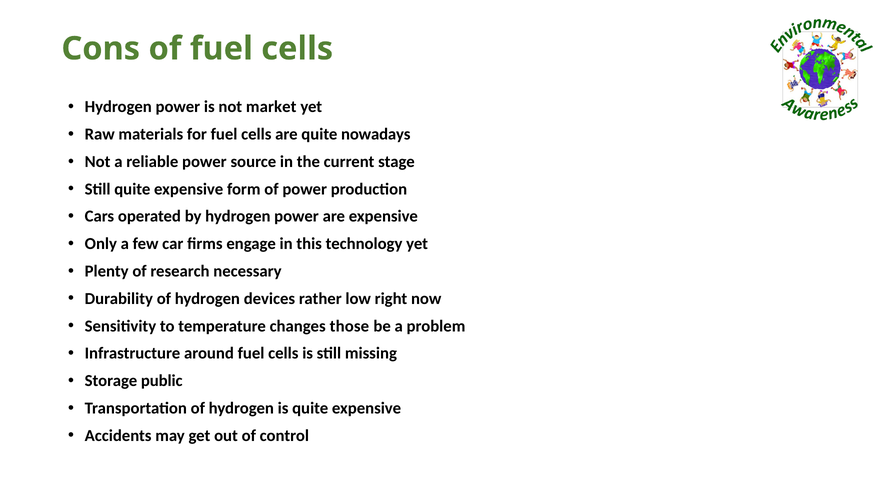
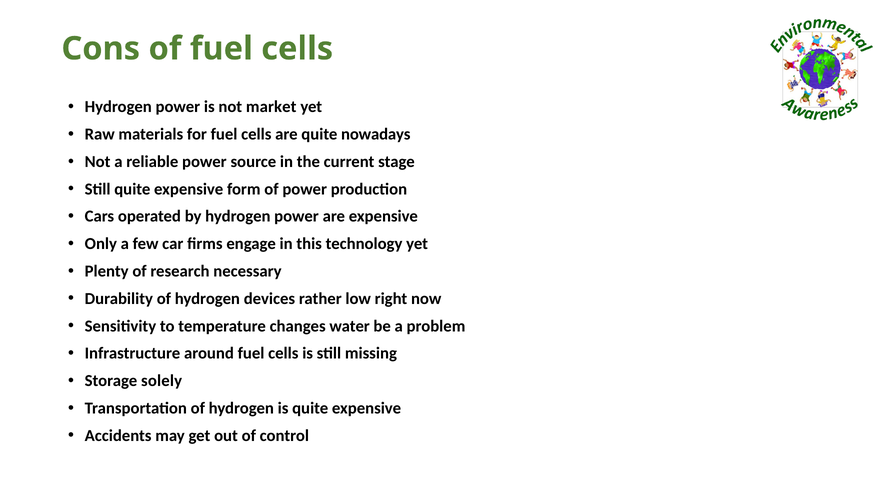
those: those -> water
public: public -> solely
